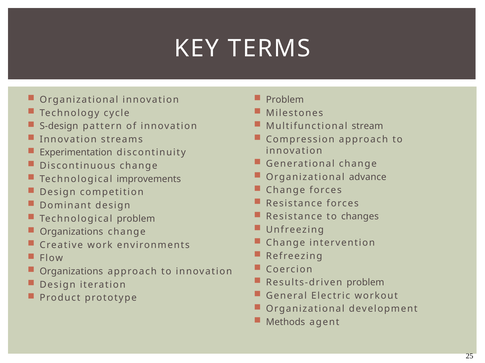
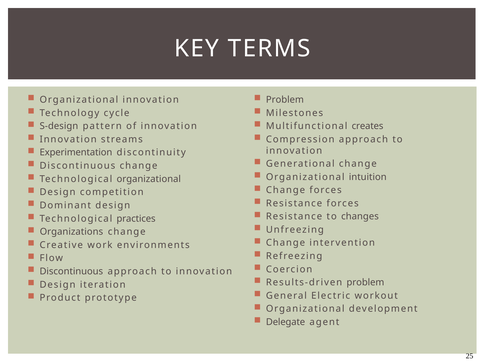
stream: stream -> creates
advance: advance -> intuition
Technological improvements: improvements -> organizational
Technological problem: problem -> practices
Organizations at (71, 272): Organizations -> Discontinuous
Methods: Methods -> Delegate
